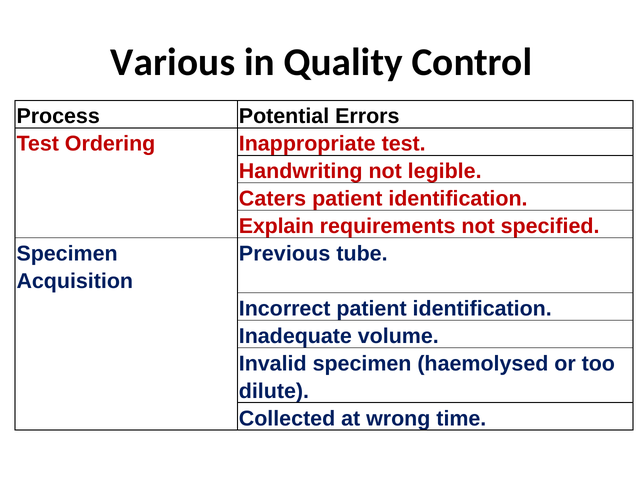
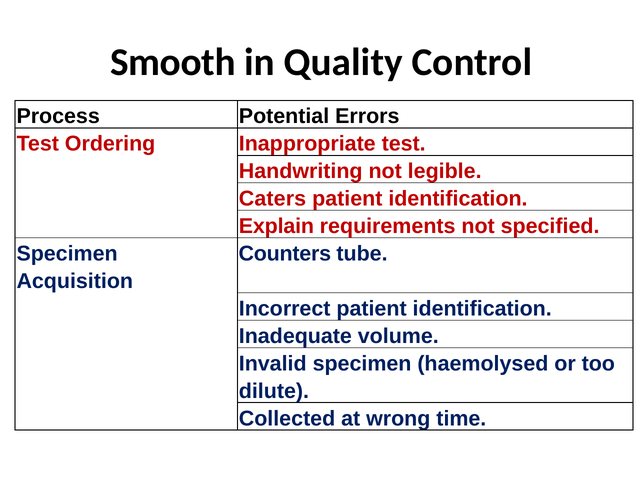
Various: Various -> Smooth
Previous: Previous -> Counters
